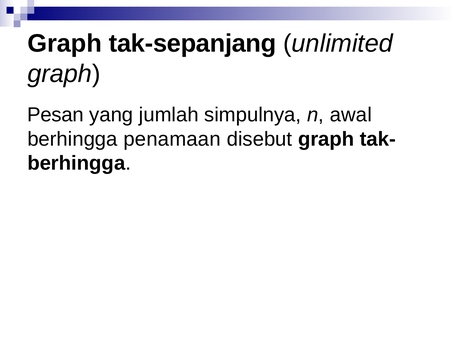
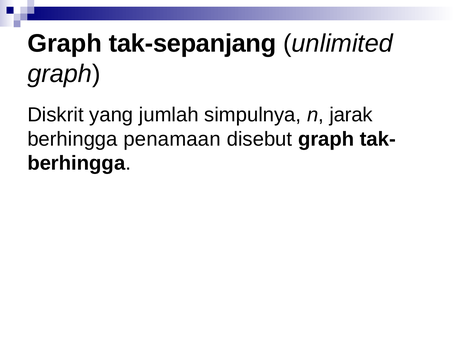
Pesan: Pesan -> Diskrit
awal: awal -> jarak
